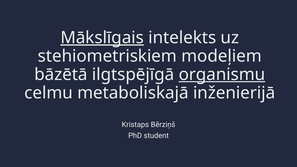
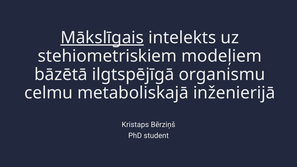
organismu underline: present -> none
